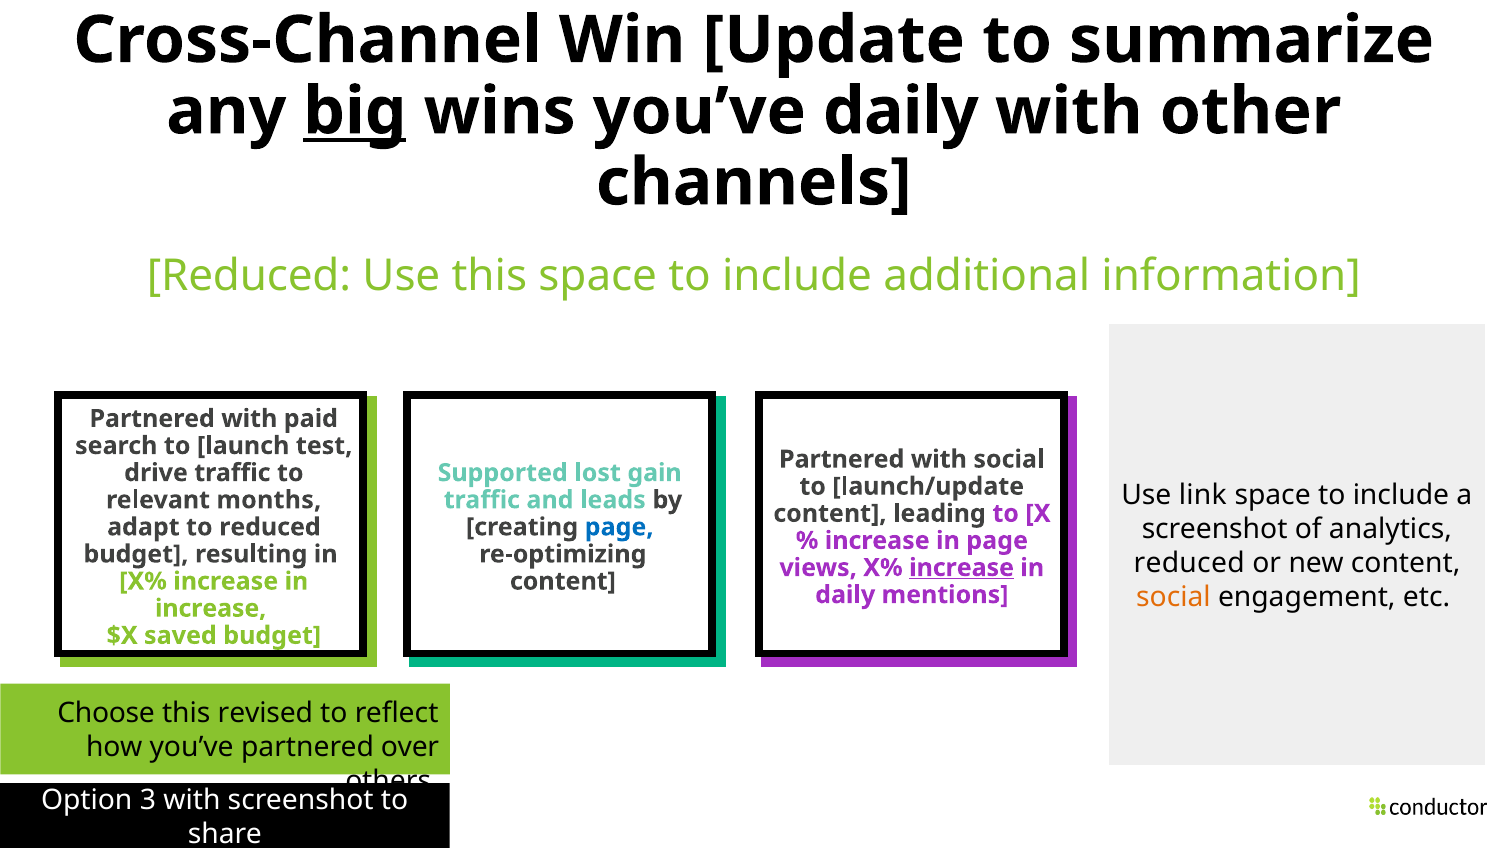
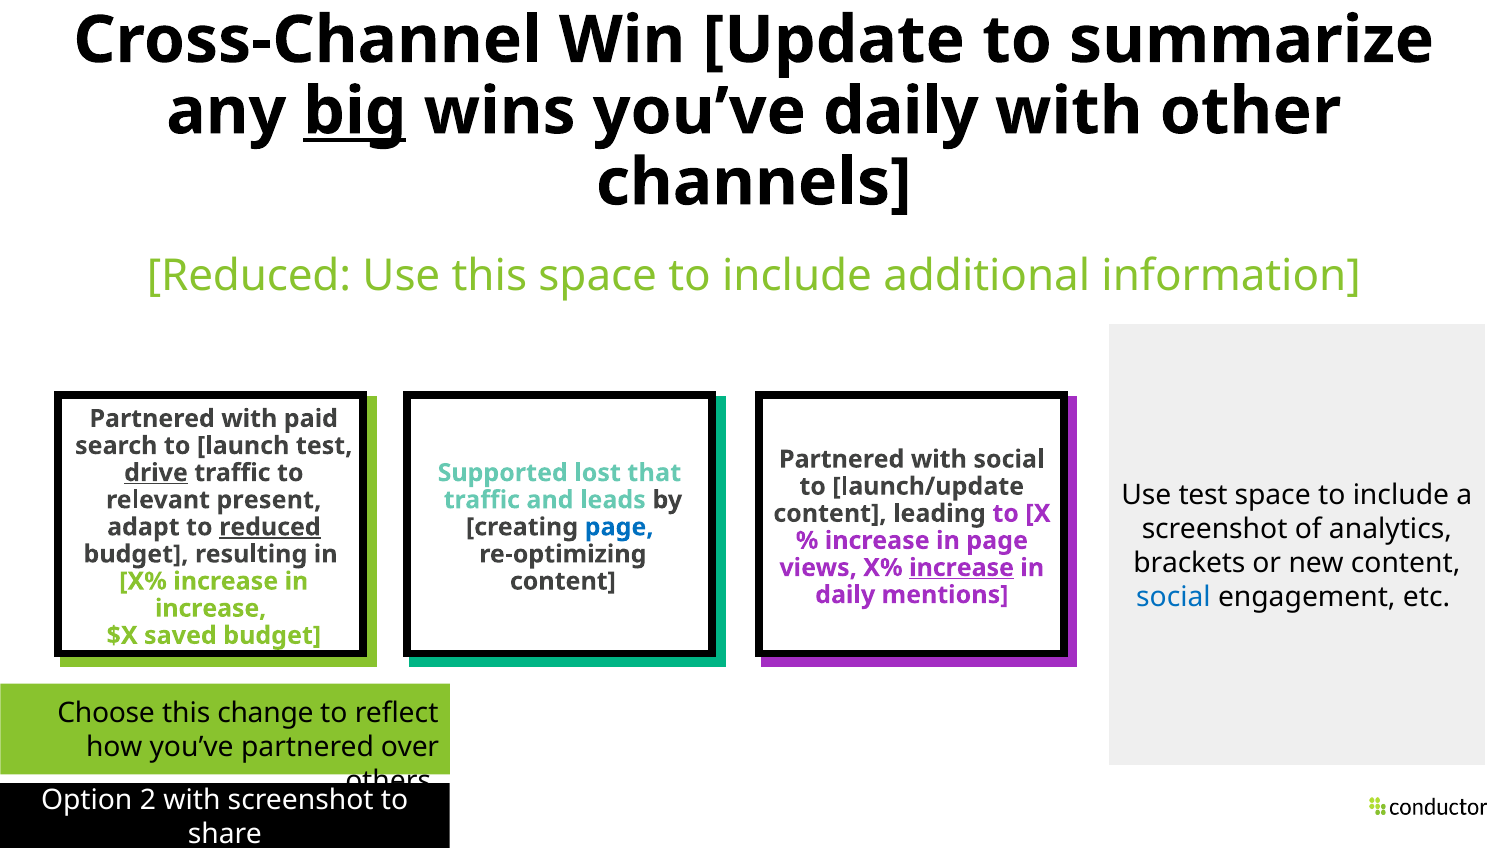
drive underline: none -> present
gain: gain -> that
Use link: link -> test
months: months -> present
reduced at (270, 527) underline: none -> present
reduced at (1189, 564): reduced -> brackets
social at (1173, 598) colour: orange -> blue
revised: revised -> change
3: 3 -> 2
